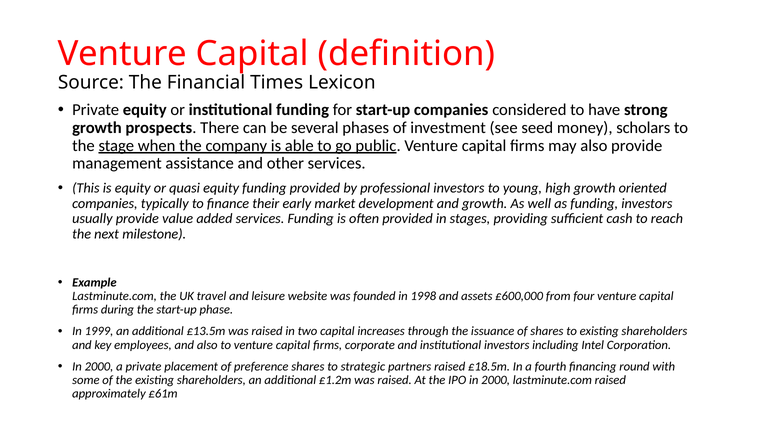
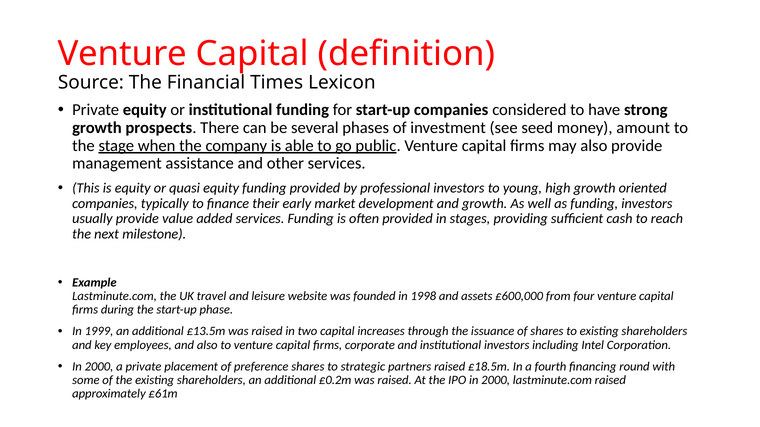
scholars: scholars -> amount
£1.2m: £1.2m -> £0.2m
